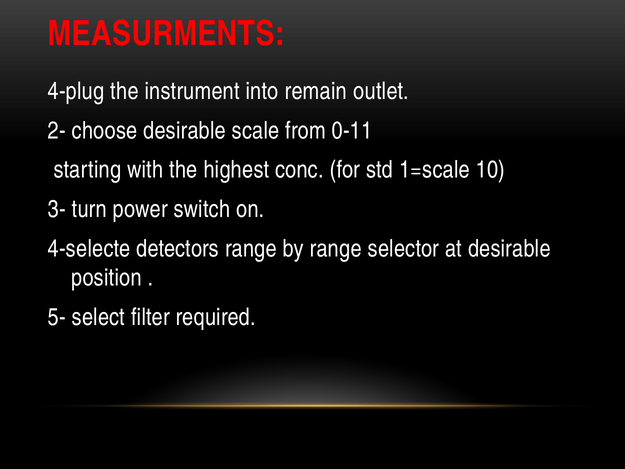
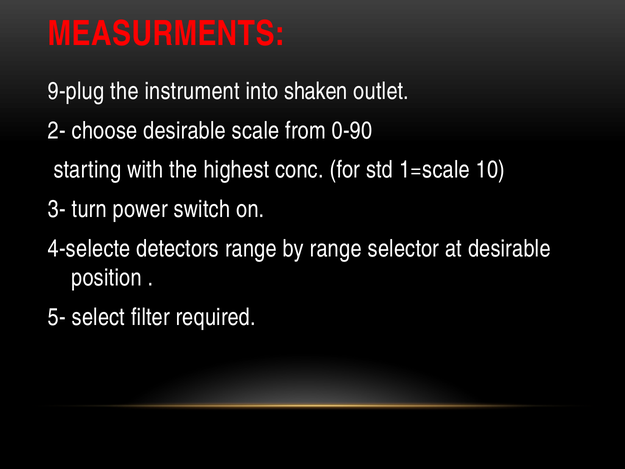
4-plug: 4-plug -> 9-plug
remain: remain -> shaken
0-11: 0-11 -> 0-90
